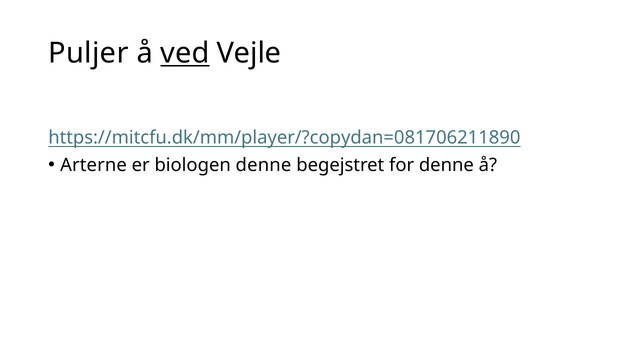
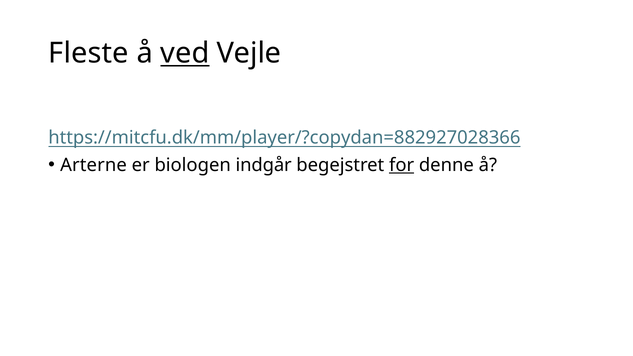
Puljer: Puljer -> Fleste
https://mitcfu.dk/mm/player/?copydan=081706211890: https://mitcfu.dk/mm/player/?copydan=081706211890 -> https://mitcfu.dk/mm/player/?copydan=882927028366
biologen denne: denne -> indgår
for underline: none -> present
